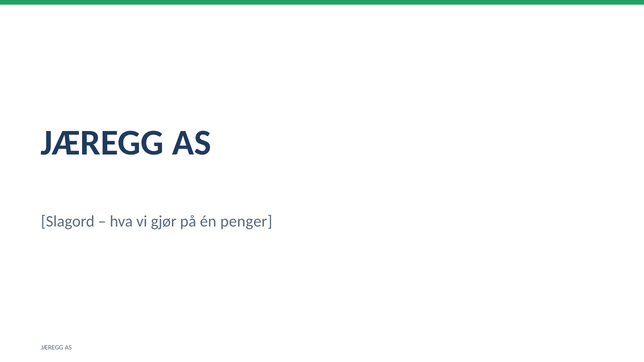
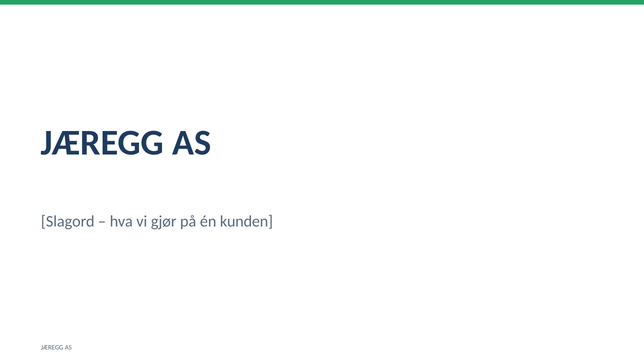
penger: penger -> kunden
